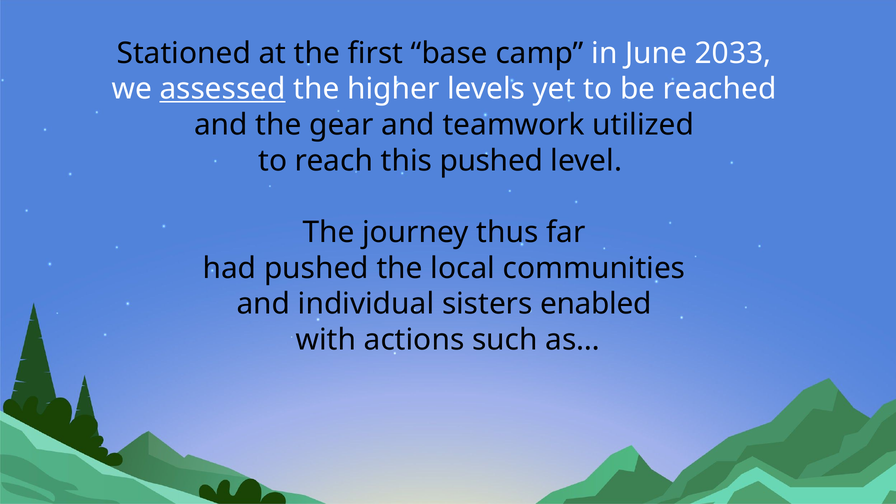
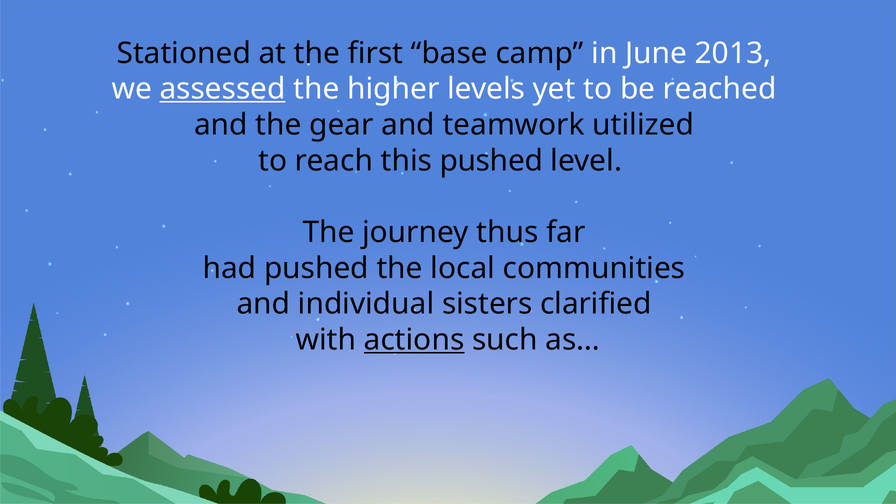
2033: 2033 -> 2013
enabled: enabled -> clarified
actions underline: none -> present
